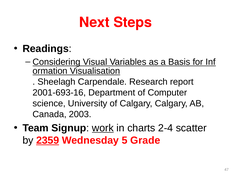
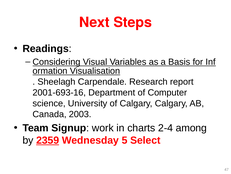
work underline: present -> none
scatter: scatter -> among
Grade: Grade -> Select
